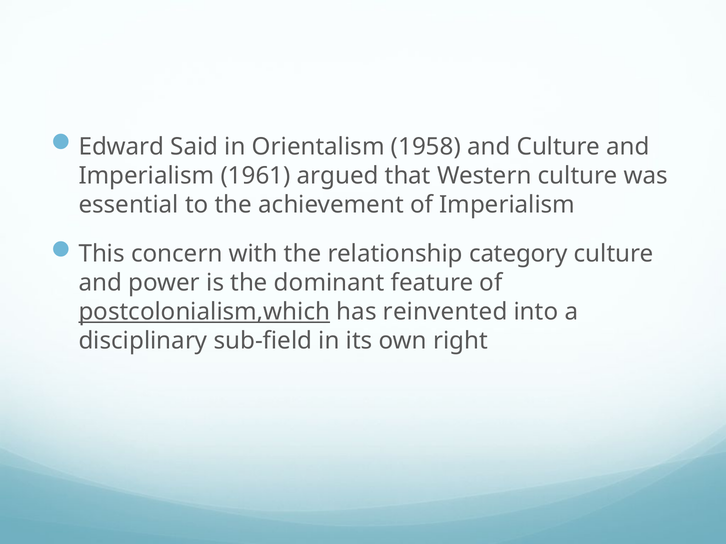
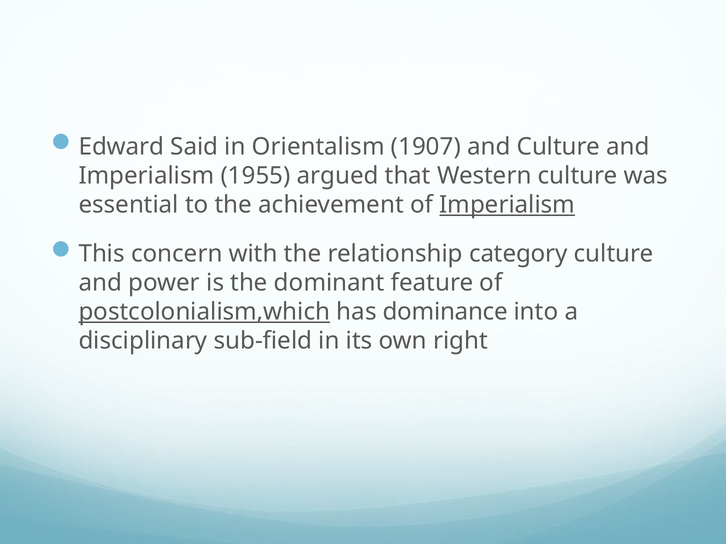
1958: 1958 -> 1907
1961: 1961 -> 1955
Imperialism at (507, 205) underline: none -> present
reinvented: reinvented -> dominance
